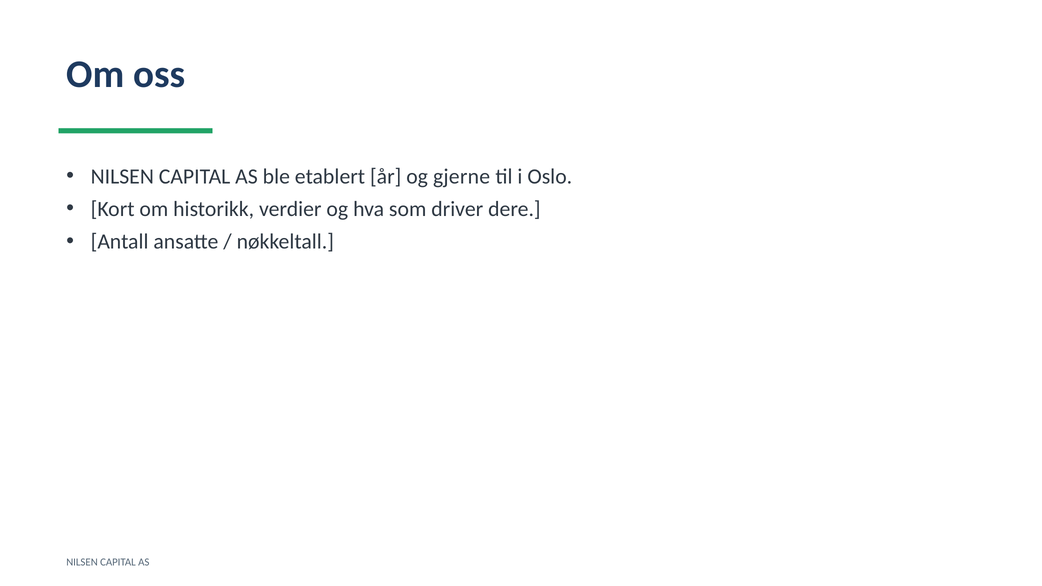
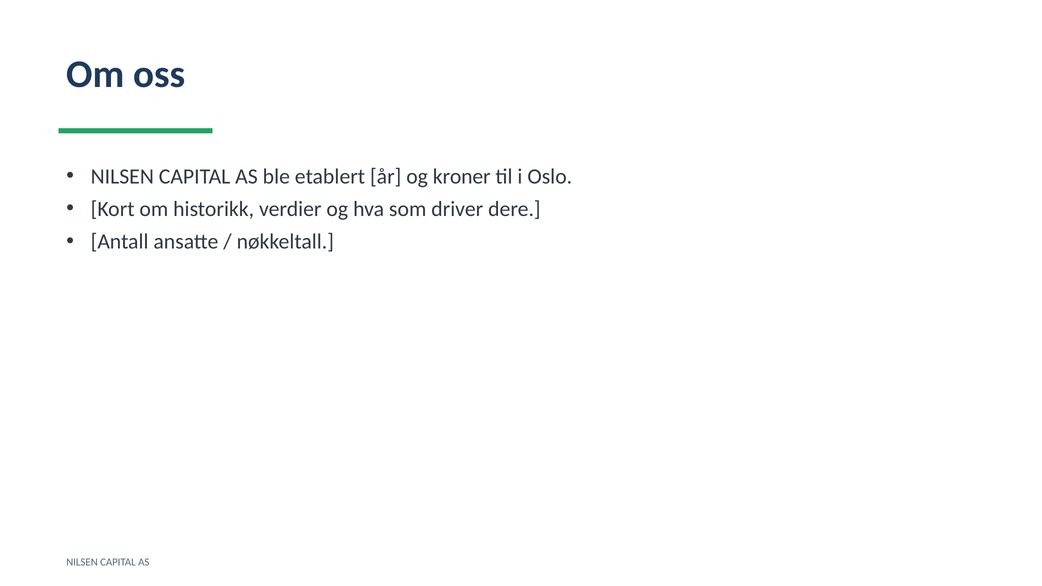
gjerne: gjerne -> kroner
